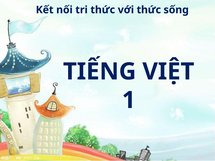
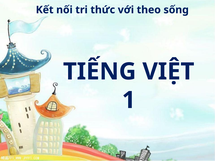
với thức: thức -> theo
